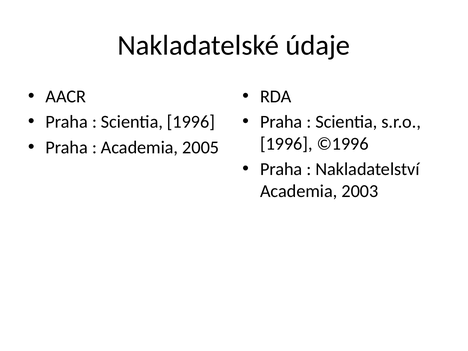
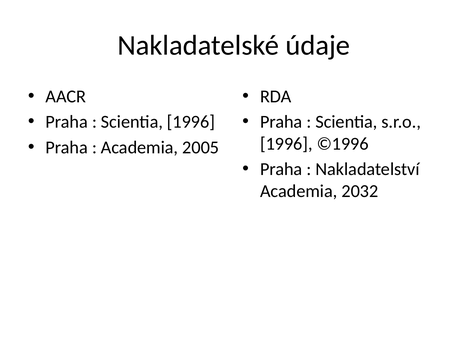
2003: 2003 -> 2032
